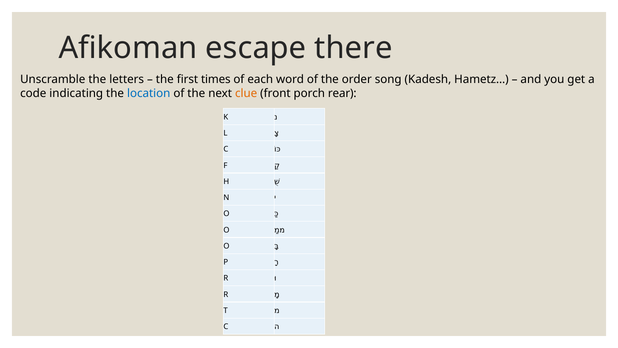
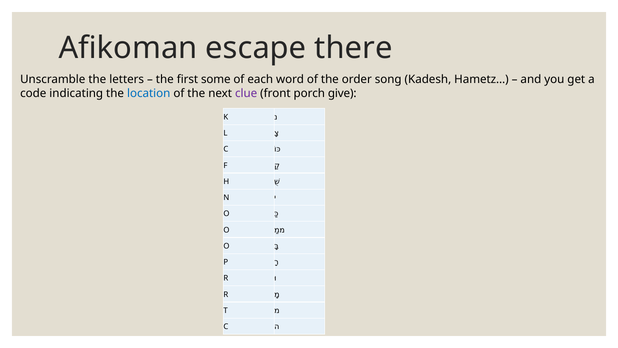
times: times -> some
clue colour: orange -> purple
rear: rear -> give
